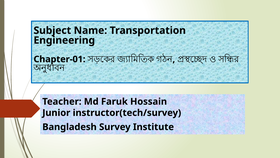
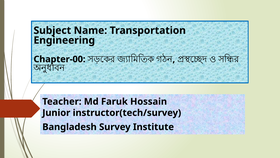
Chapter-01: Chapter-01 -> Chapter-00
